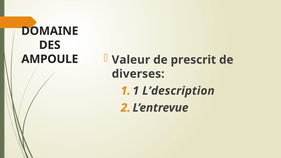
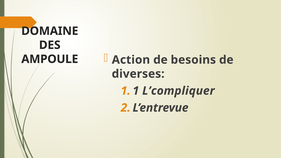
Valeur: Valeur -> Action
prescrit: prescrit -> besoins
L’description: L’description -> L’compliquer
